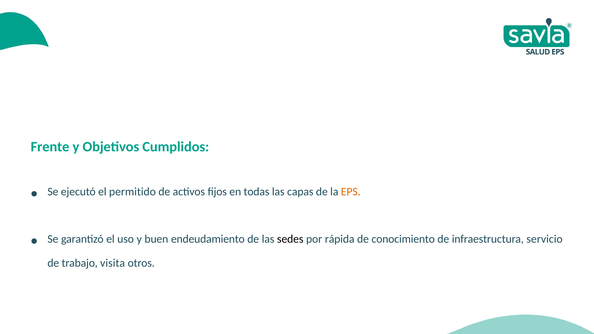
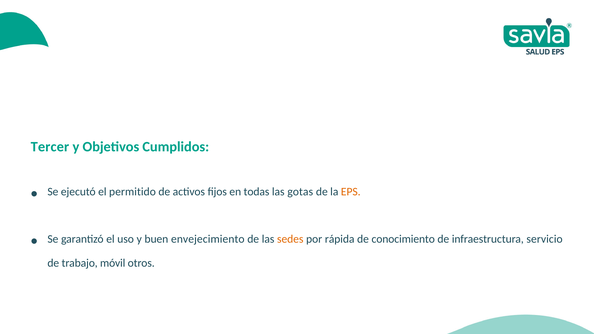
Frente: Frente -> Tercer
capas: capas -> gotas
endeudamiento: endeudamiento -> envejecimiento
sedes colour: black -> orange
visita: visita -> móvil
